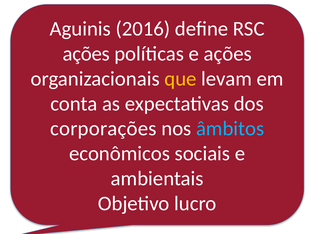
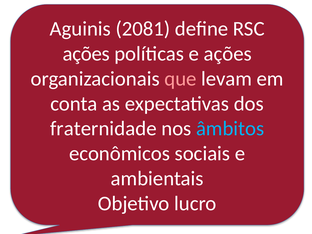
2016: 2016 -> 2081
que colour: yellow -> pink
corporações: corporações -> fraternidade
